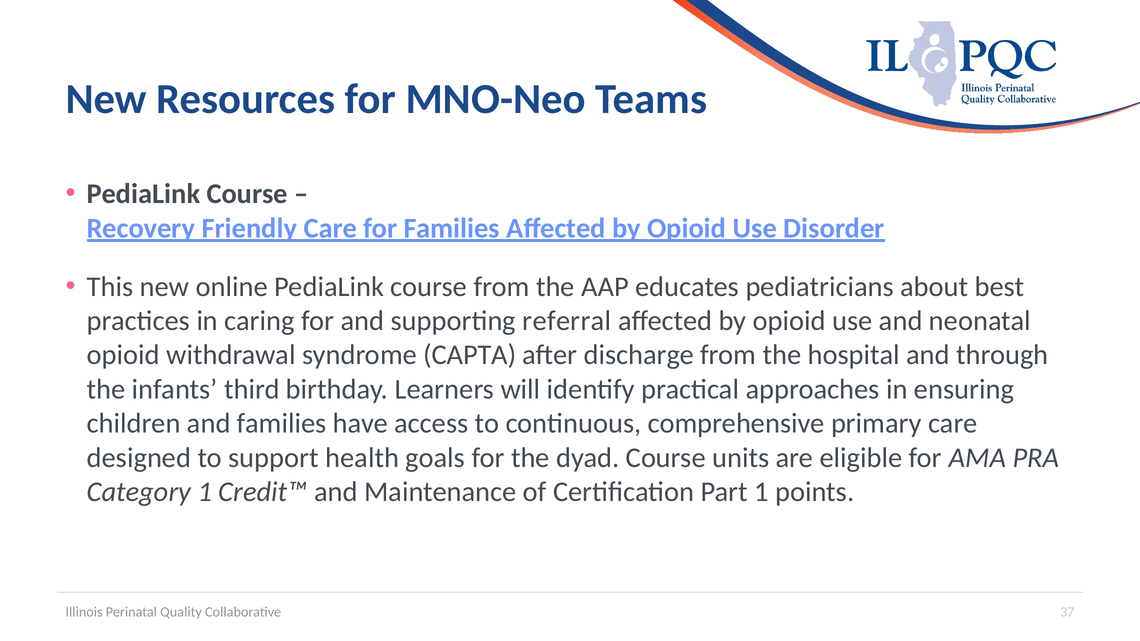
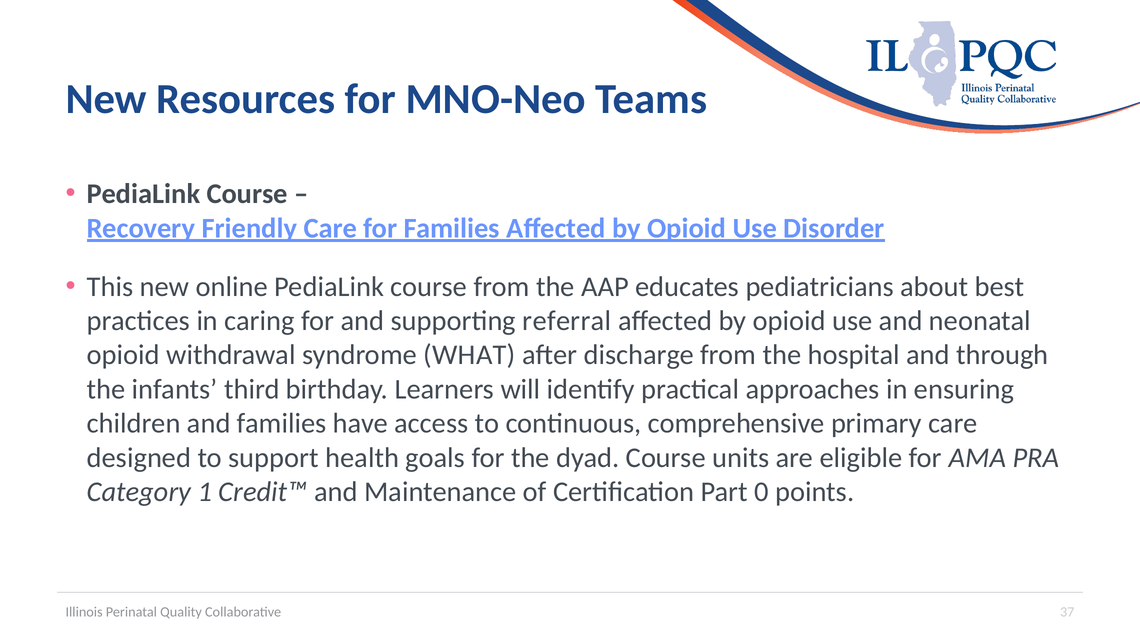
CAPTA: CAPTA -> WHAT
Part 1: 1 -> 0
